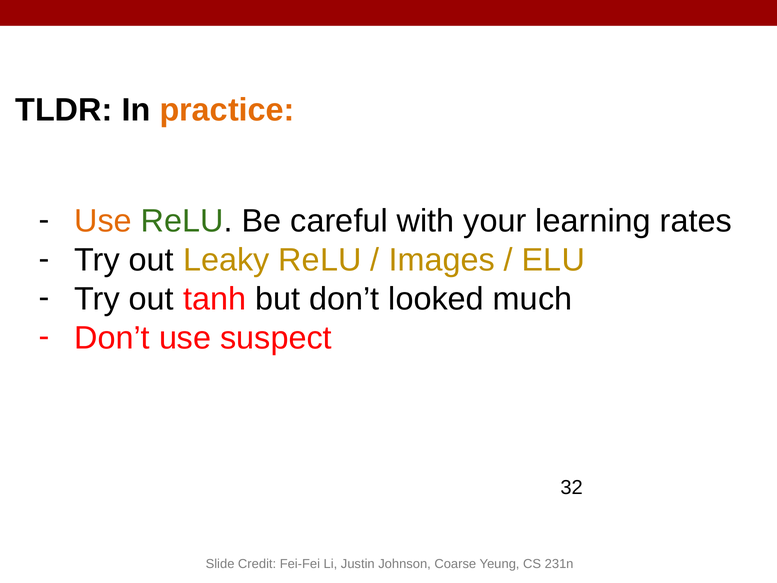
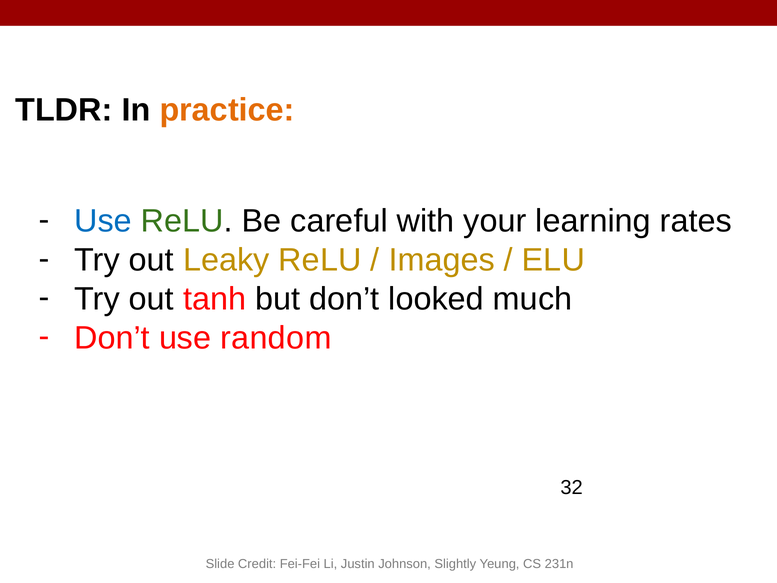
Use at (103, 221) colour: orange -> blue
suspect: suspect -> random
Coarse: Coarse -> Slightly
